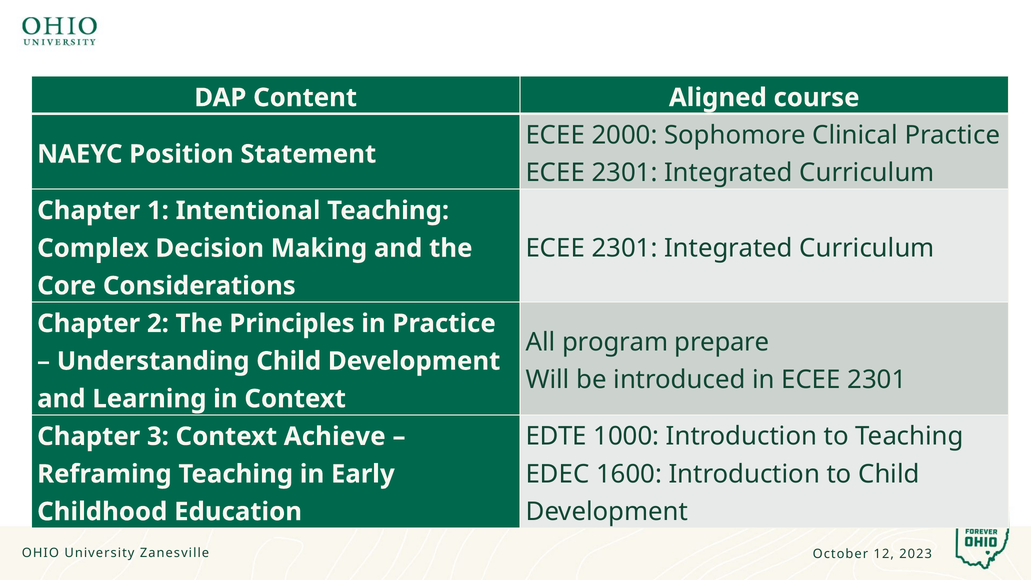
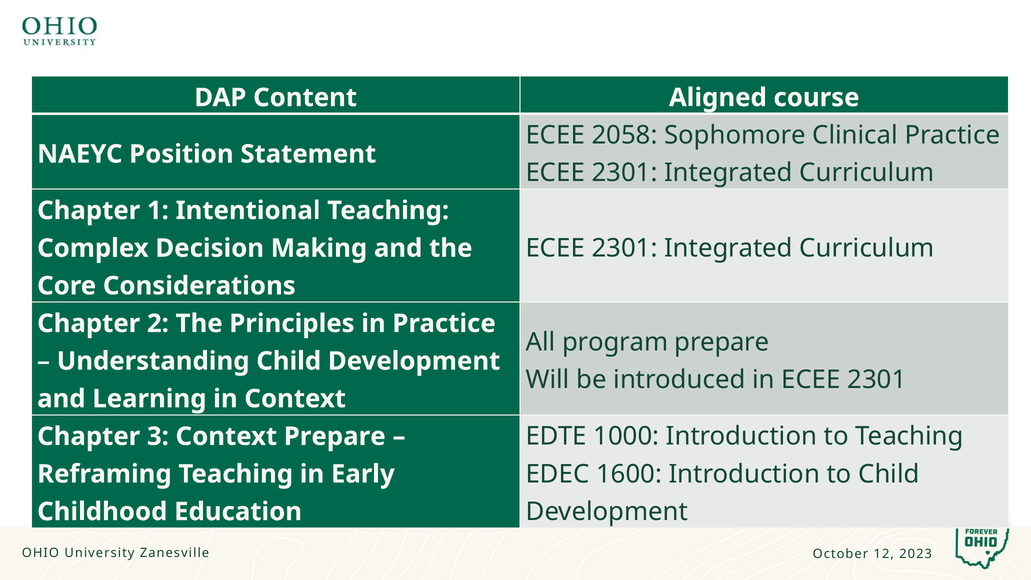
2000: 2000 -> 2058
Context Achieve: Achieve -> Prepare
